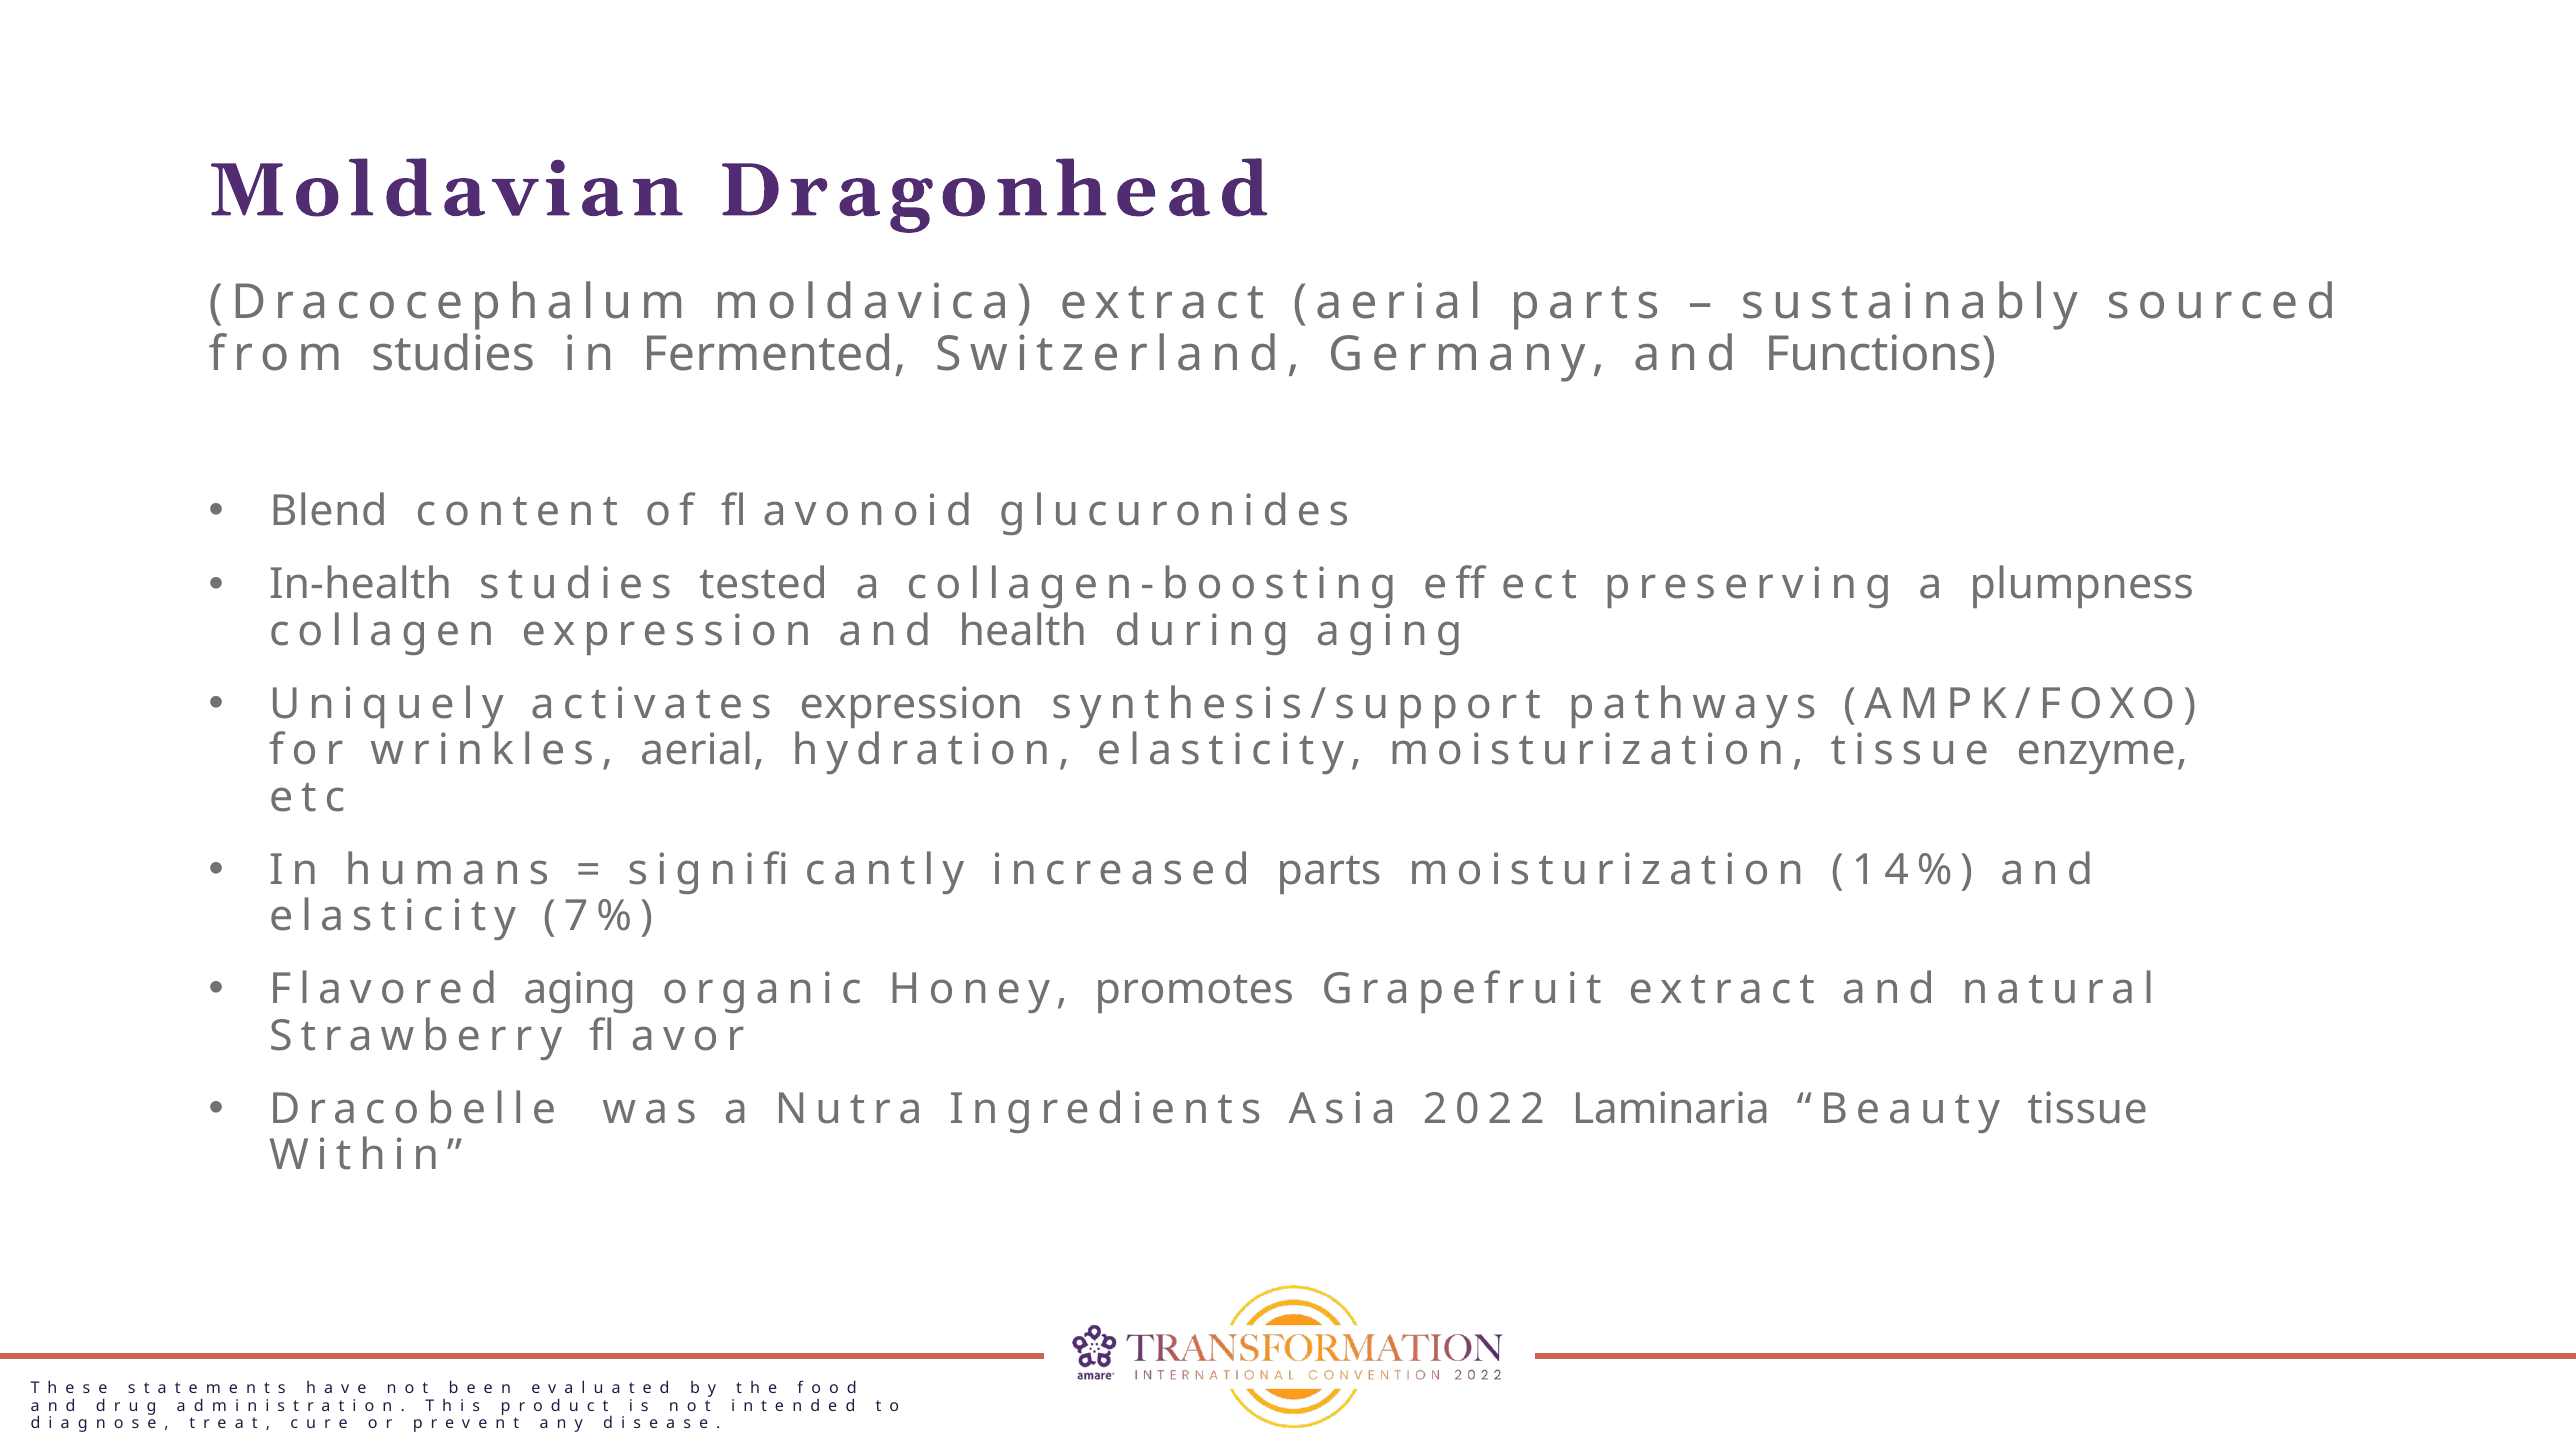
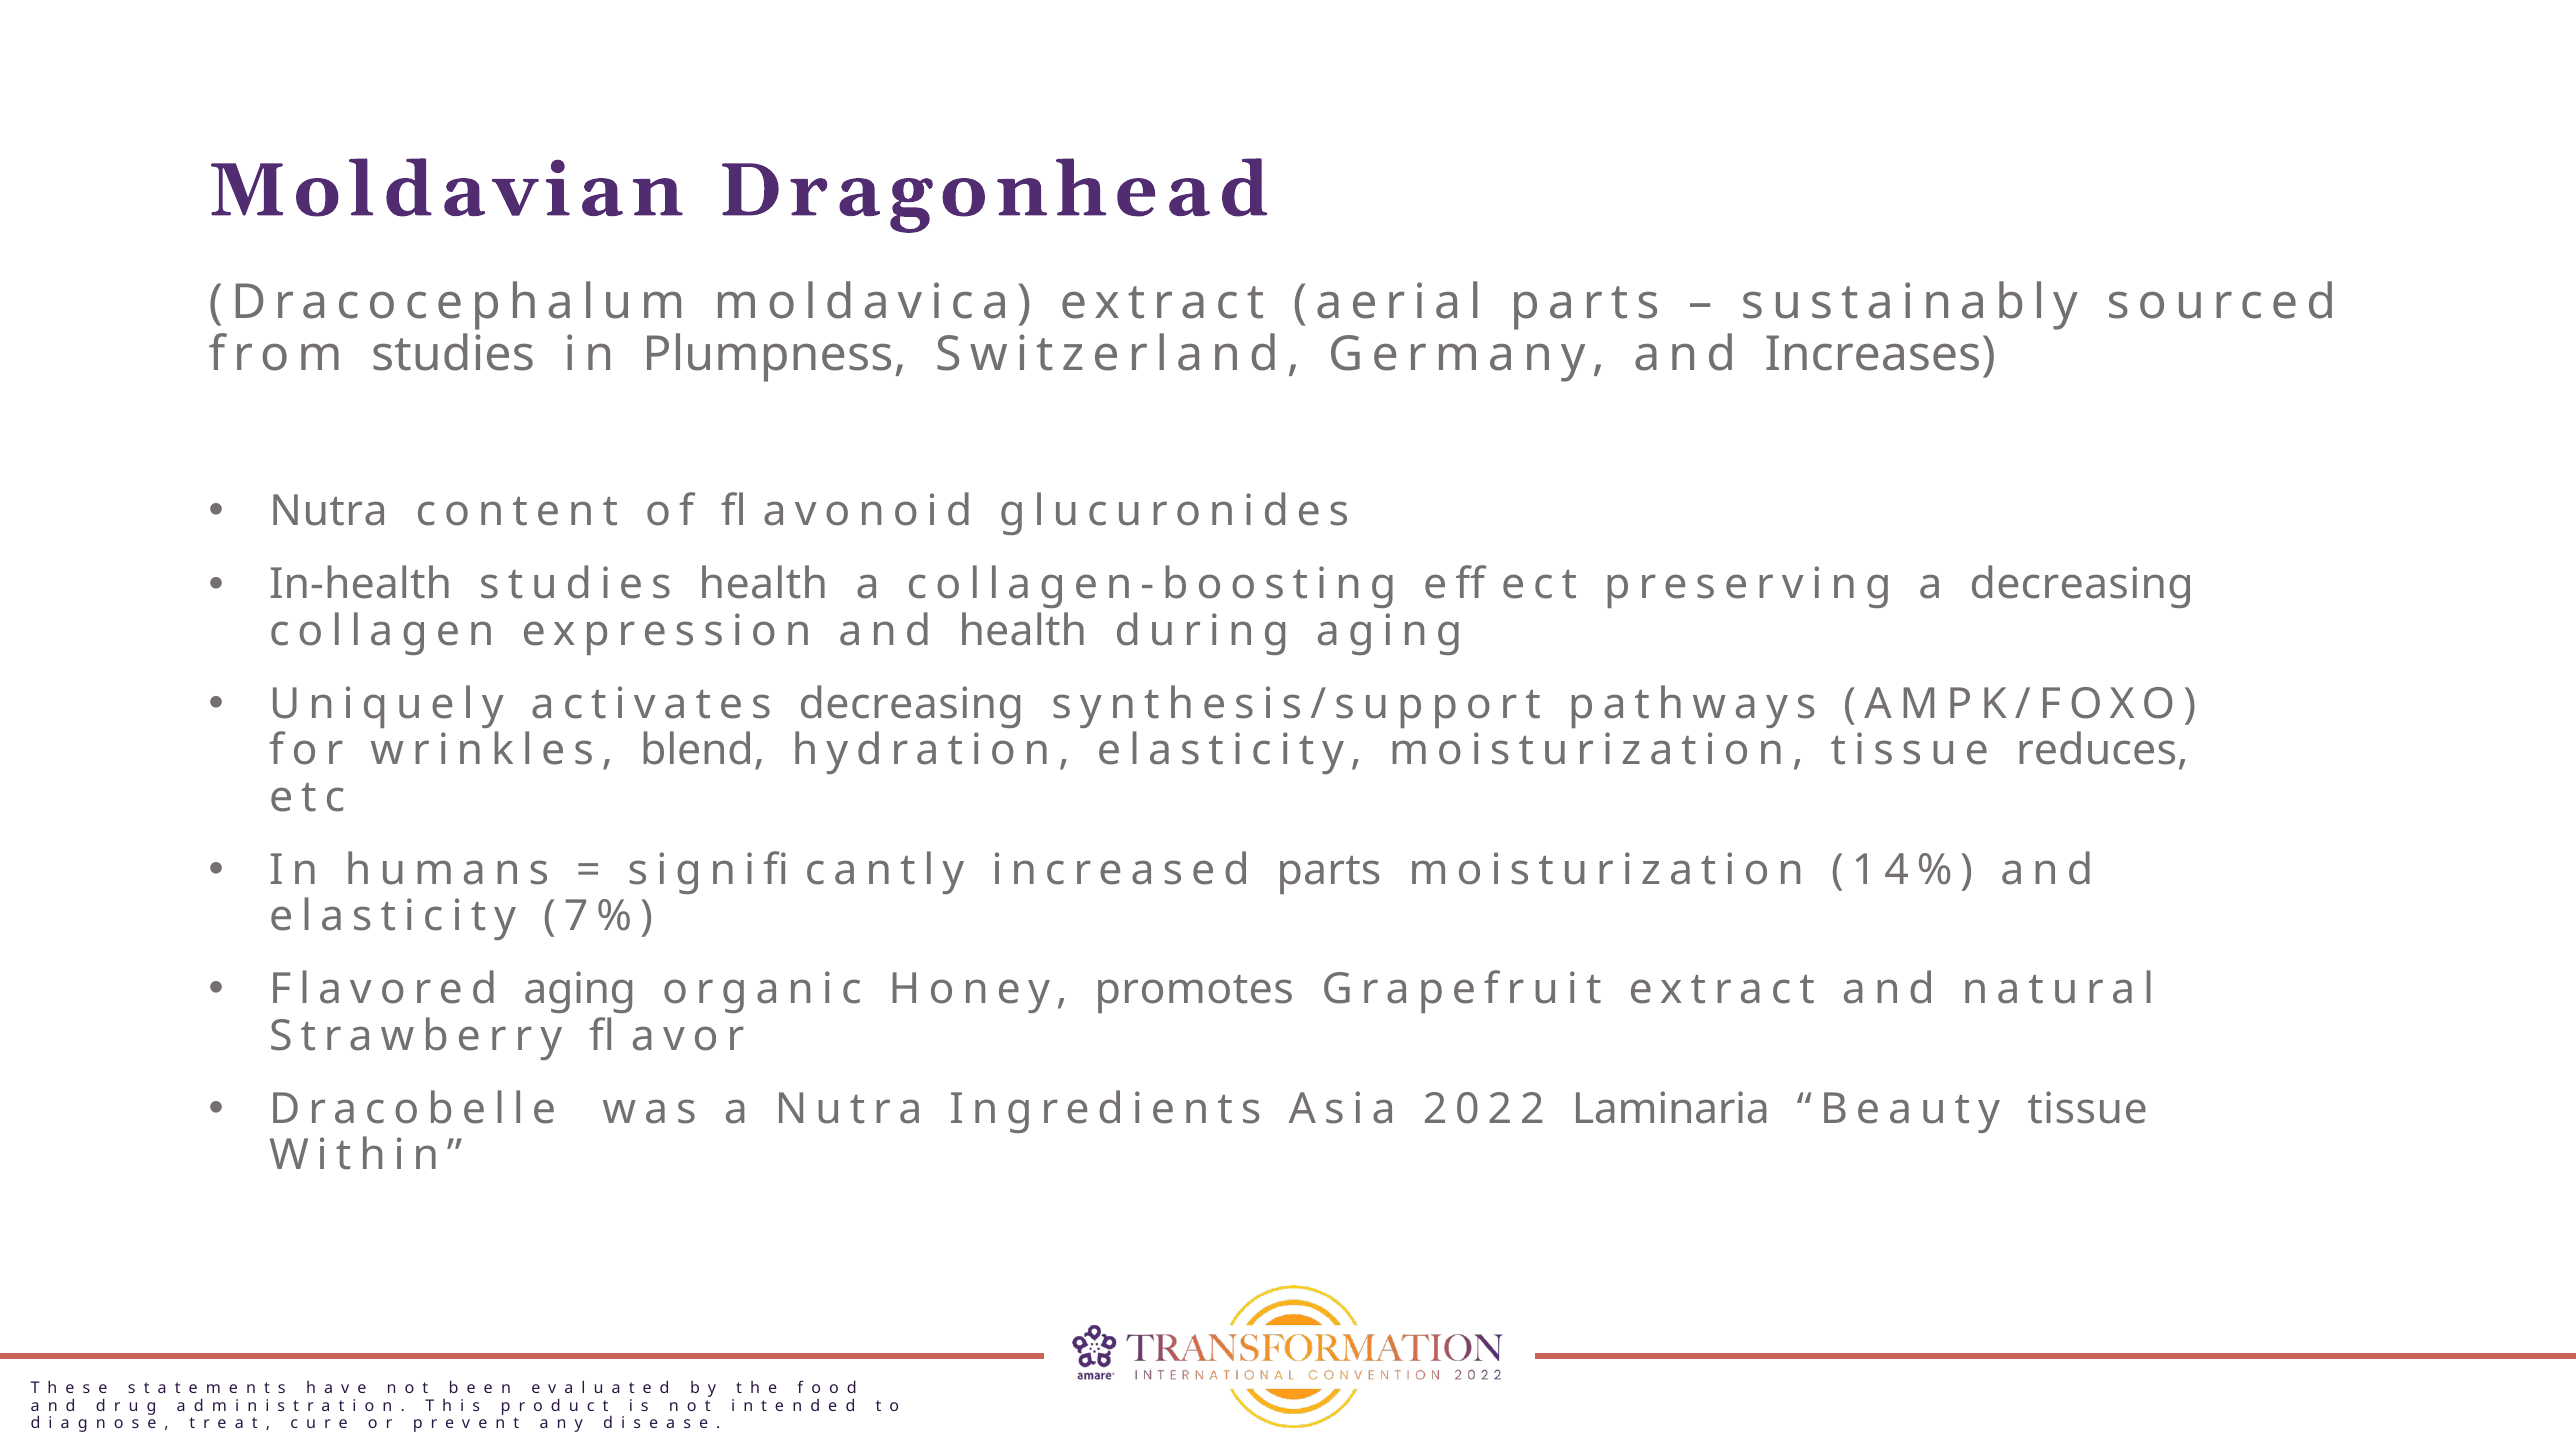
Fermented: Fermented -> Plumpness
Functions: Functions -> Increases
Blend at (329, 512): Blend -> Nutra
studies tested: tested -> health
a plumpness: plumpness -> decreasing
activates expression: expression -> decreasing
wrinkles aerial: aerial -> blend
enzyme: enzyme -> reduces
